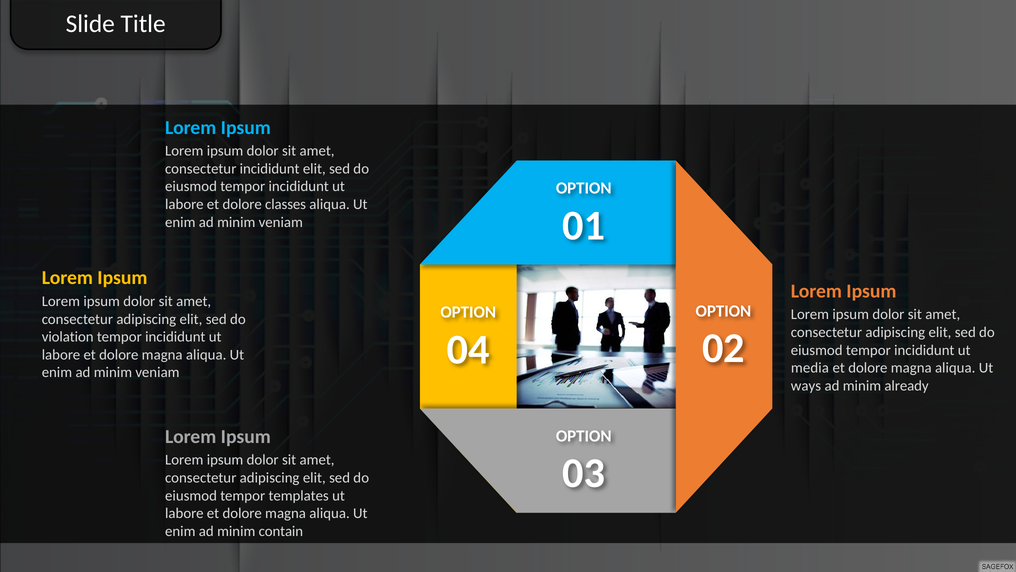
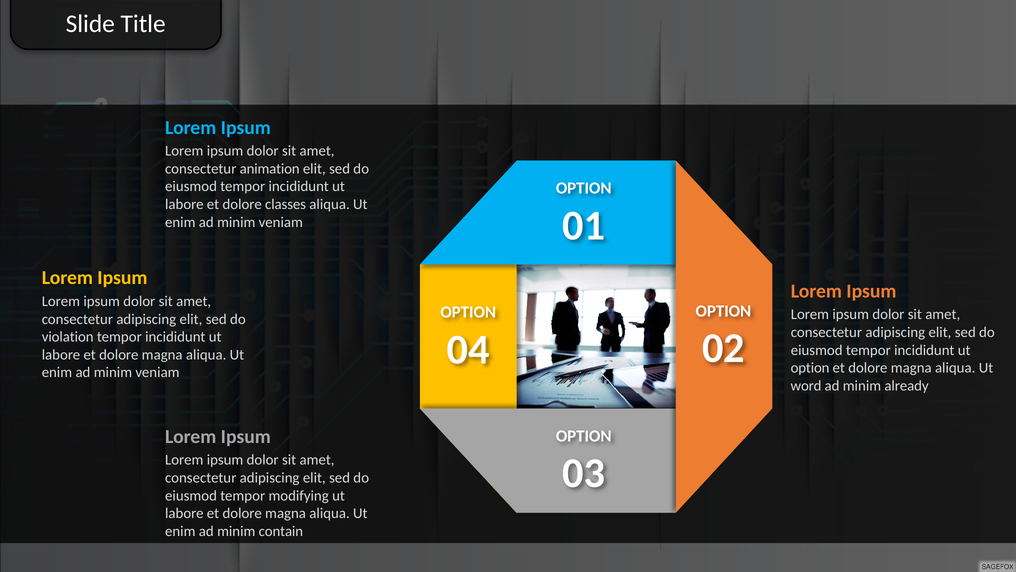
consectetur incididunt: incididunt -> animation
media at (810, 368): media -> option
ways: ways -> word
templates: templates -> modifying
